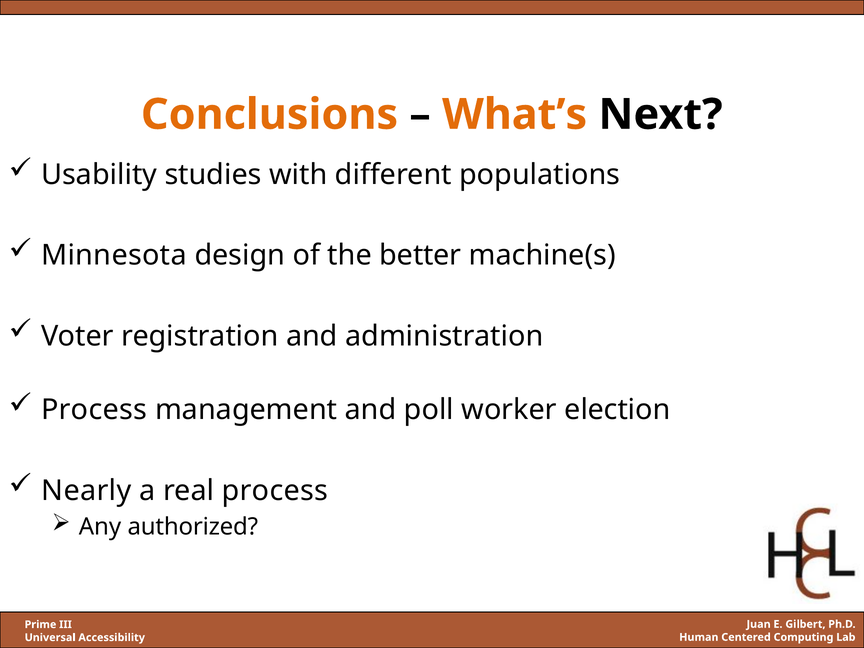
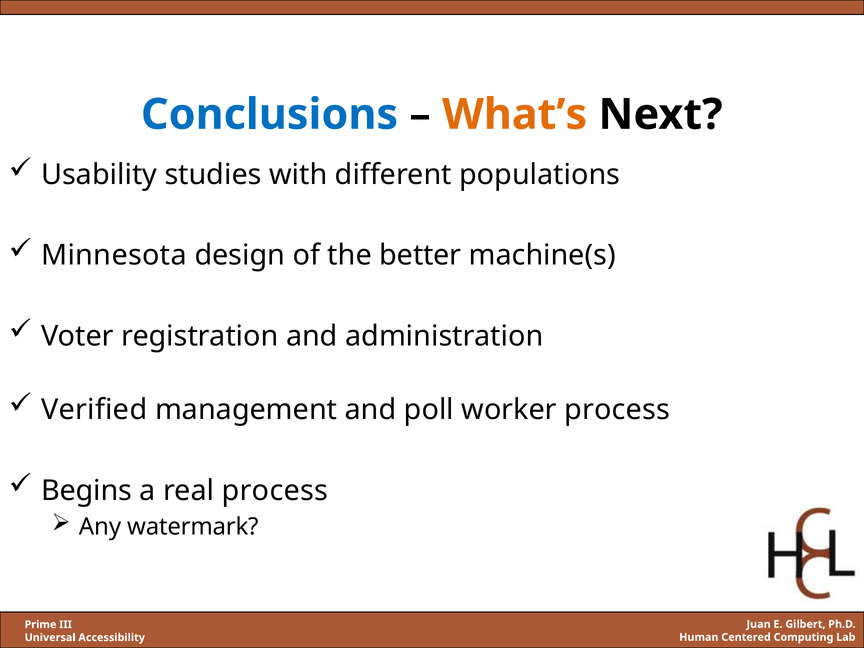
Conclusions colour: orange -> blue
Process at (94, 410): Process -> Verified
worker election: election -> process
Nearly: Nearly -> Begins
authorized: authorized -> watermark
